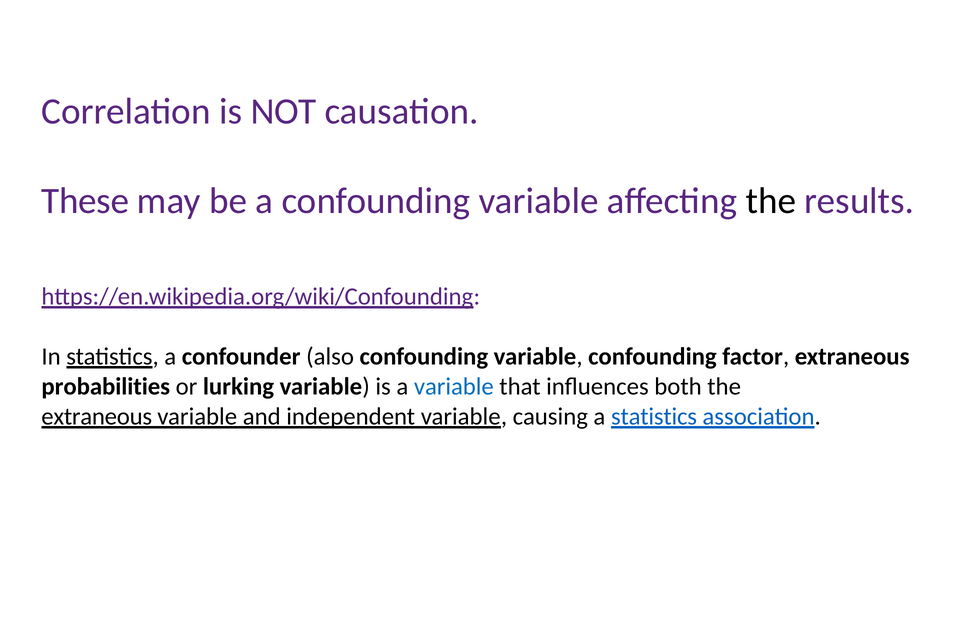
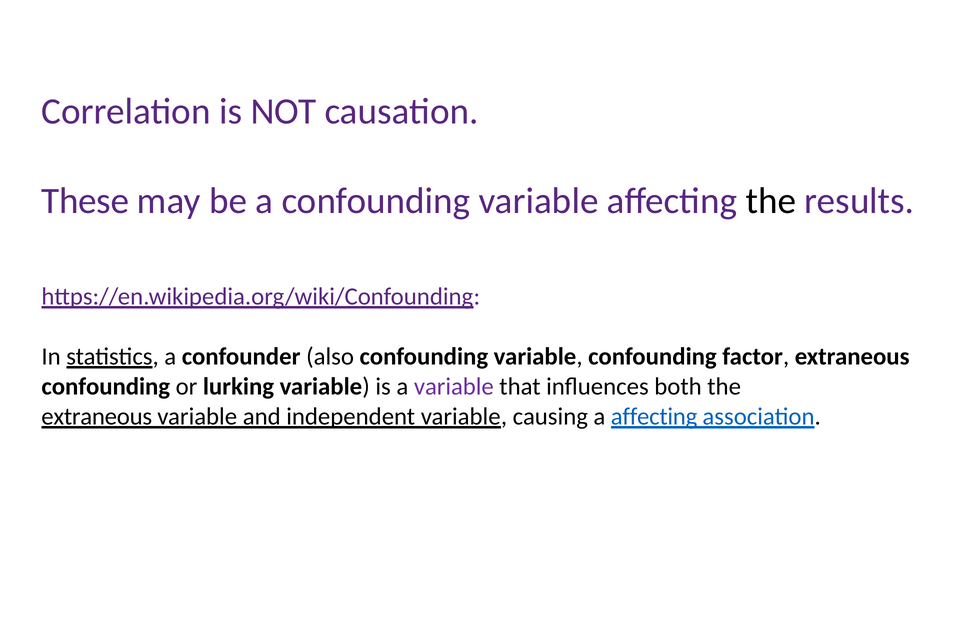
probabilities at (106, 387): probabilities -> confounding
variable at (454, 387) colour: blue -> purple
a statistics: statistics -> affecting
